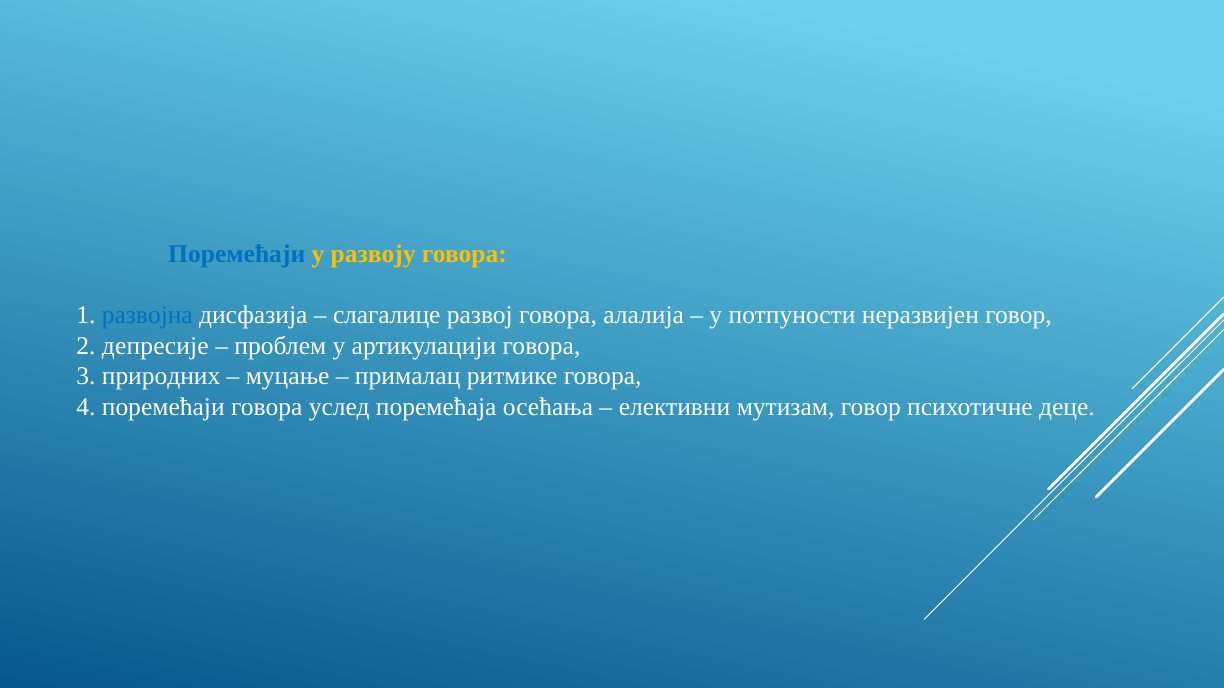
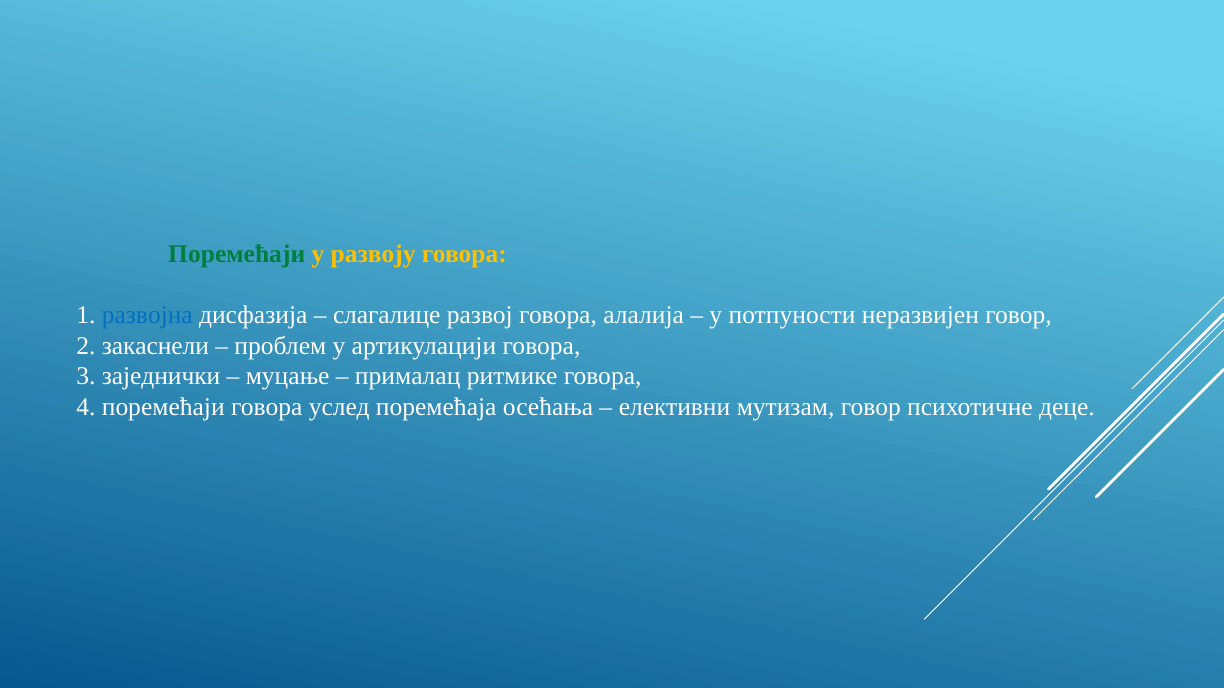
Поремећаји at (237, 254) colour: blue -> green
депресије: депресије -> закаснели
природних: природних -> заједнички
